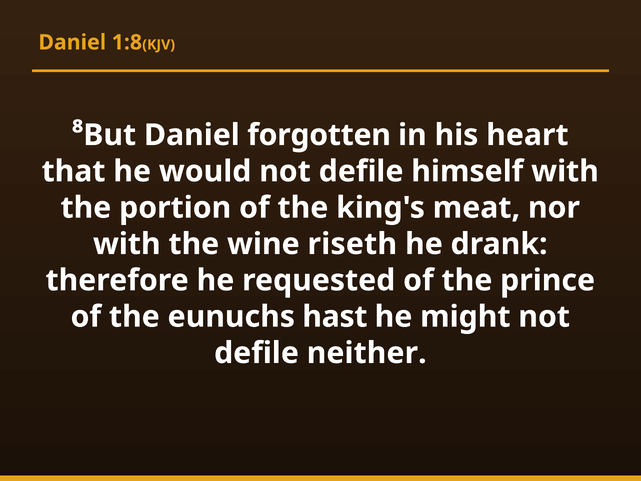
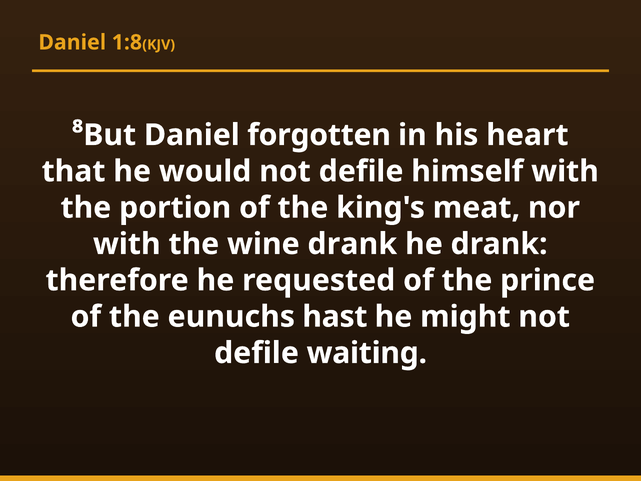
wine riseth: riseth -> drank
neither: neither -> waiting
